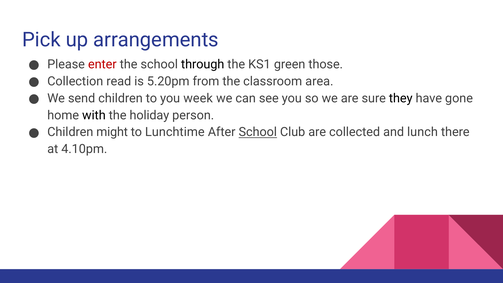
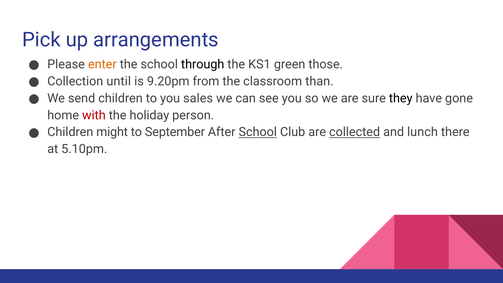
enter colour: red -> orange
read: read -> until
5.20pm: 5.20pm -> 9.20pm
area: area -> than
week: week -> sales
with colour: black -> red
Lunchtime: Lunchtime -> September
collected underline: none -> present
4.10pm: 4.10pm -> 5.10pm
